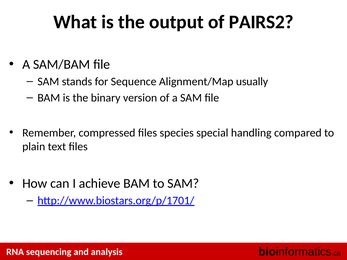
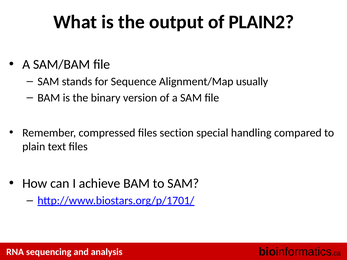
PAIRS2: PAIRS2 -> PLAIN2
species: species -> section
